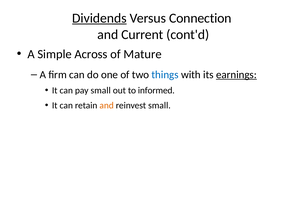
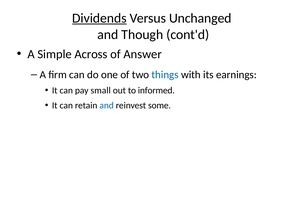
Connection: Connection -> Unchanged
Current: Current -> Though
Mature: Mature -> Answer
earnings underline: present -> none
and at (107, 105) colour: orange -> blue
reinvest small: small -> some
